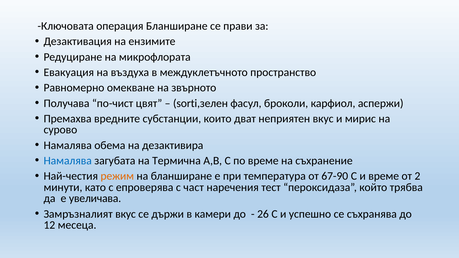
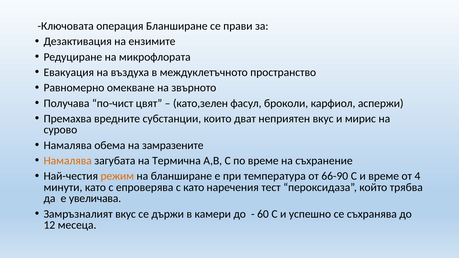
sorti,зелен: sorti,зелен -> като,зелен
дезактивира: дезактивира -> замразените
Намалява at (68, 161) colour: blue -> orange
67-90: 67-90 -> 66-90
2: 2 -> 4
с част: част -> като
26: 26 -> 60
